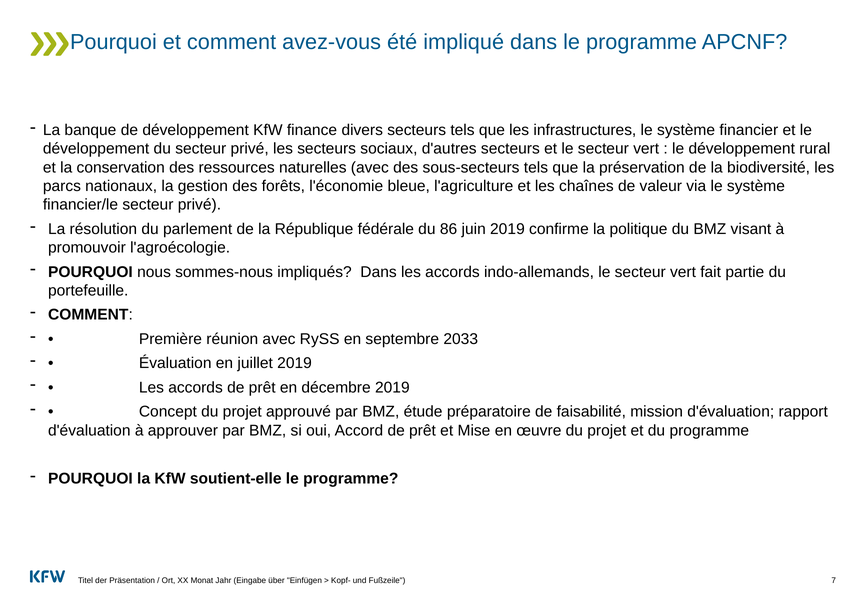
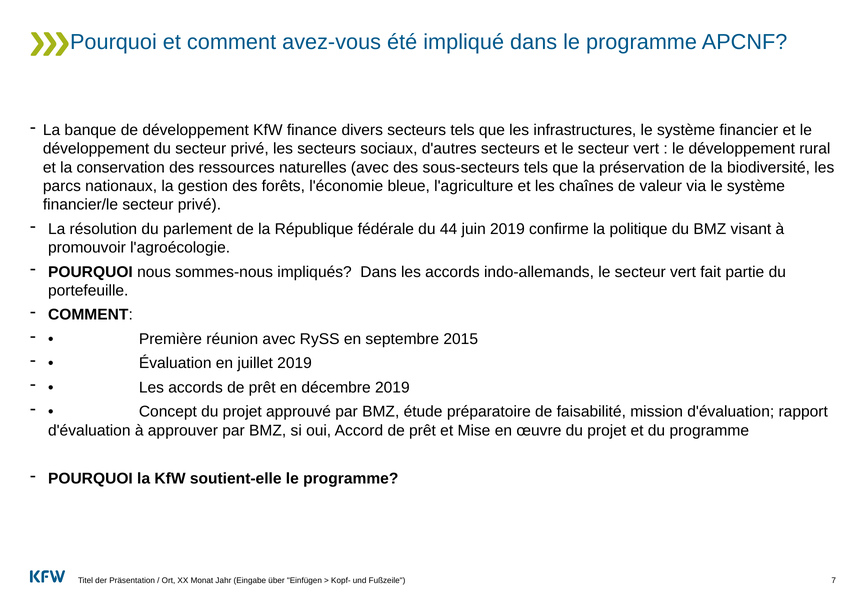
86: 86 -> 44
2033: 2033 -> 2015
